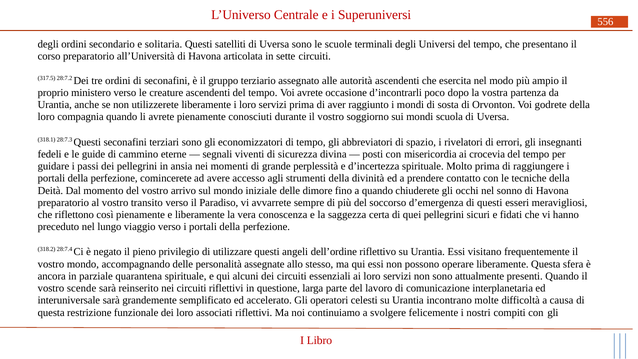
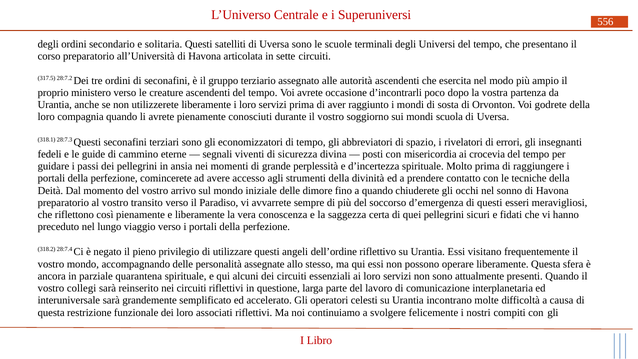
scende: scende -> collegi
